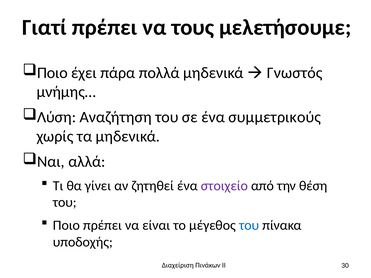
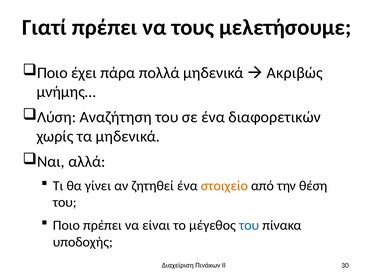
Γνωστός: Γνωστός -> Ακριβώς
συμμετρικούς: συμμετρικούς -> διαφορετικών
στοιχείο colour: purple -> orange
